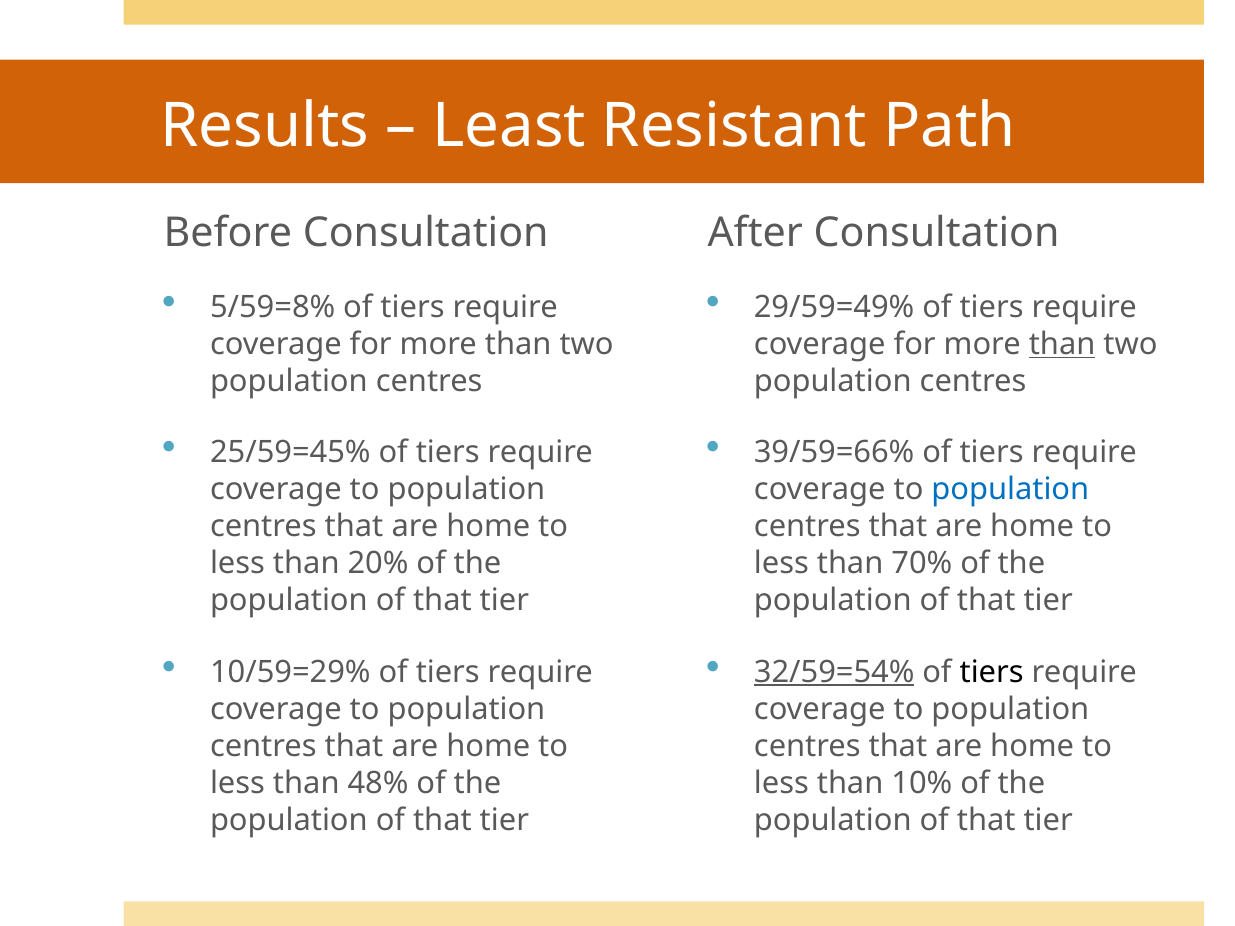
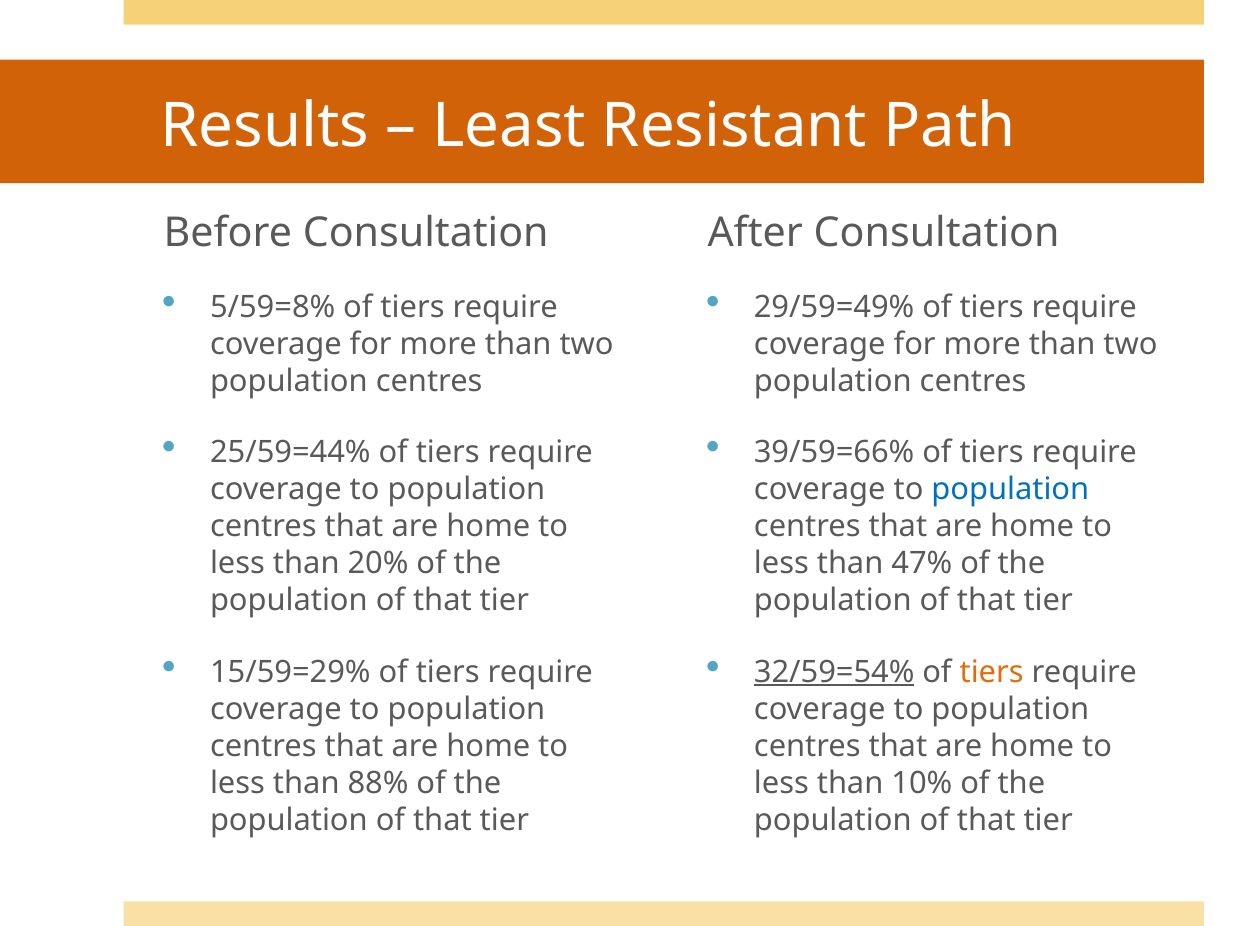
than at (1062, 344) underline: present -> none
25/59=45%: 25/59=45% -> 25/59=44%
70%: 70% -> 47%
10/59=29%: 10/59=29% -> 15/59=29%
tiers at (992, 672) colour: black -> orange
48%: 48% -> 88%
